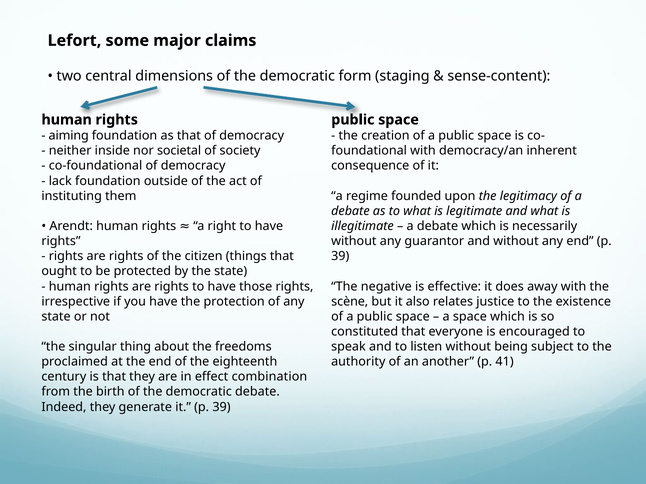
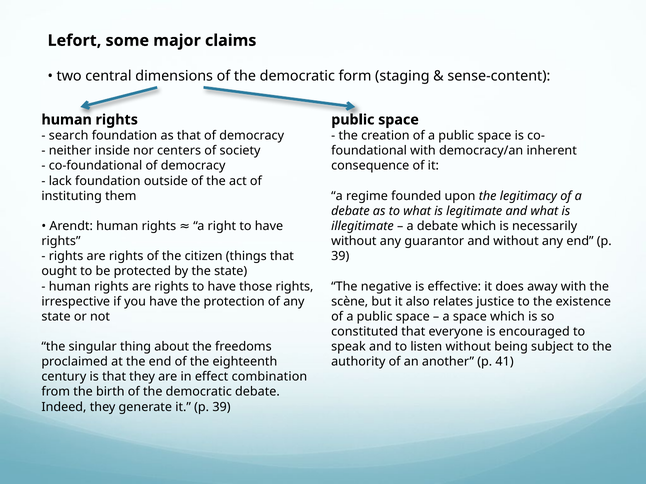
aiming: aiming -> search
societal: societal -> centers
